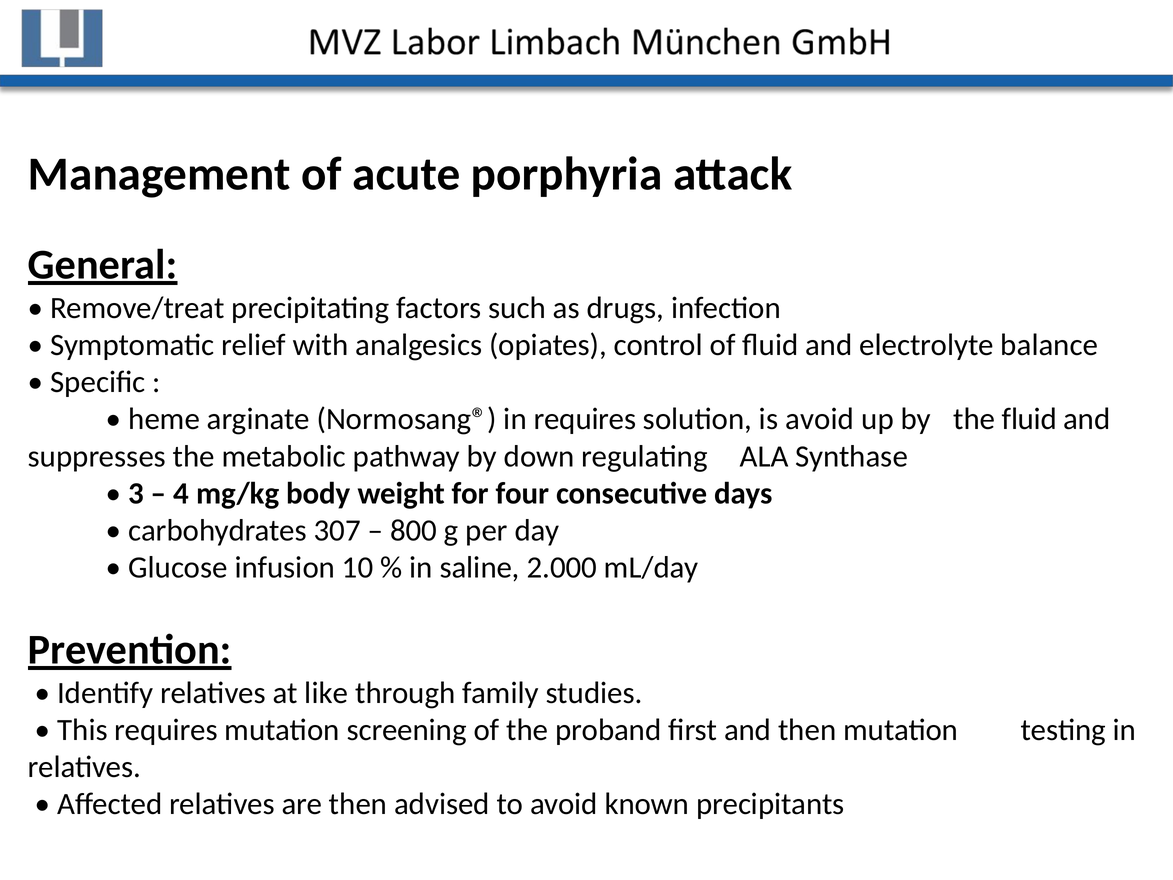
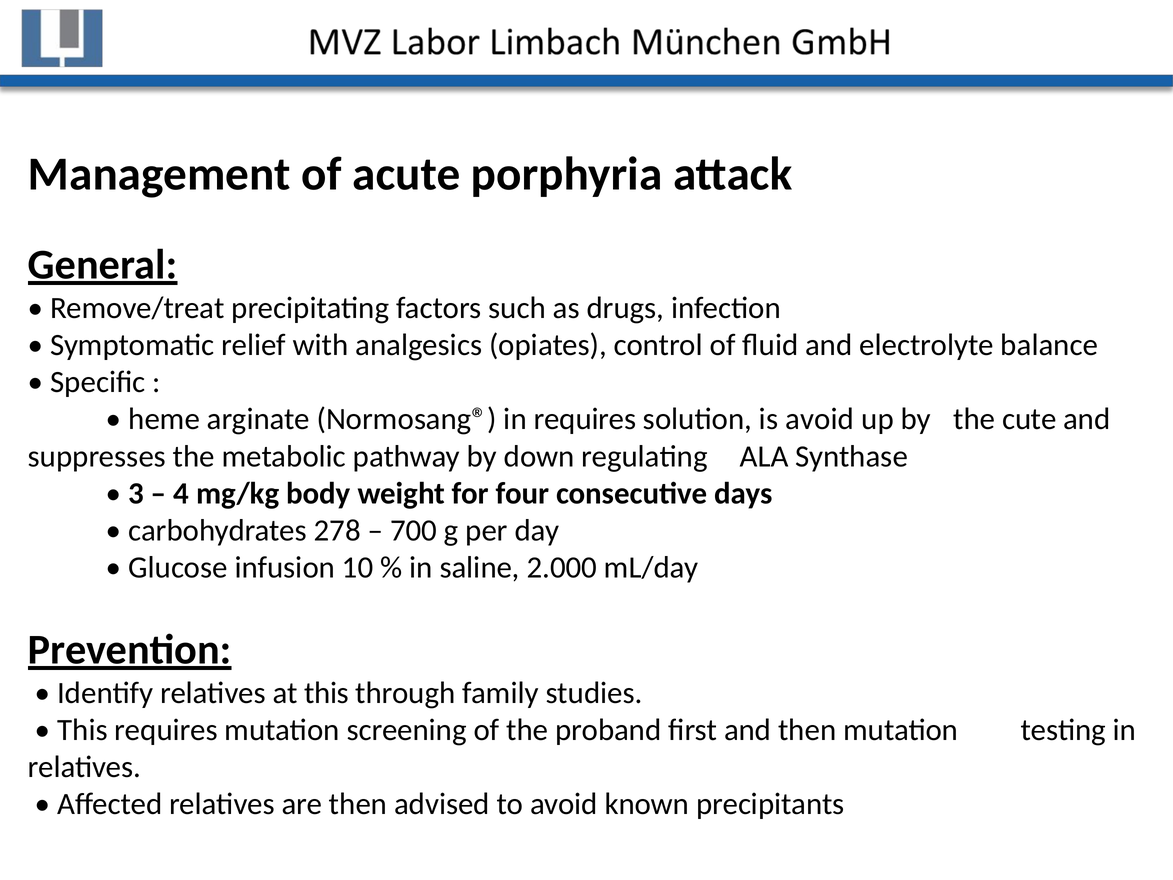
the fluid: fluid -> cute
307: 307 -> 278
800: 800 -> 700
at like: like -> this
